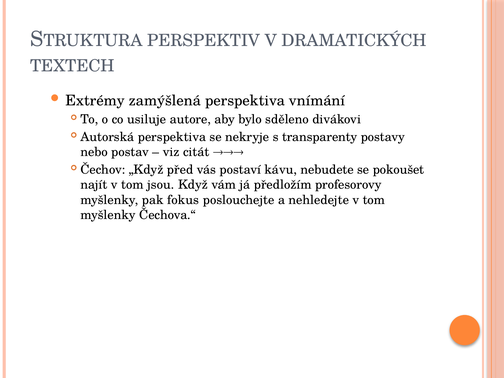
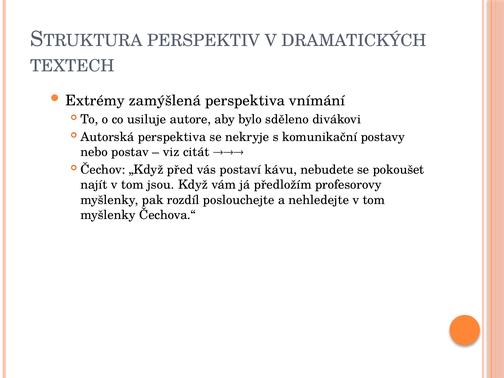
transparenty: transparenty -> komunikační
fokus: fokus -> rozdíl
